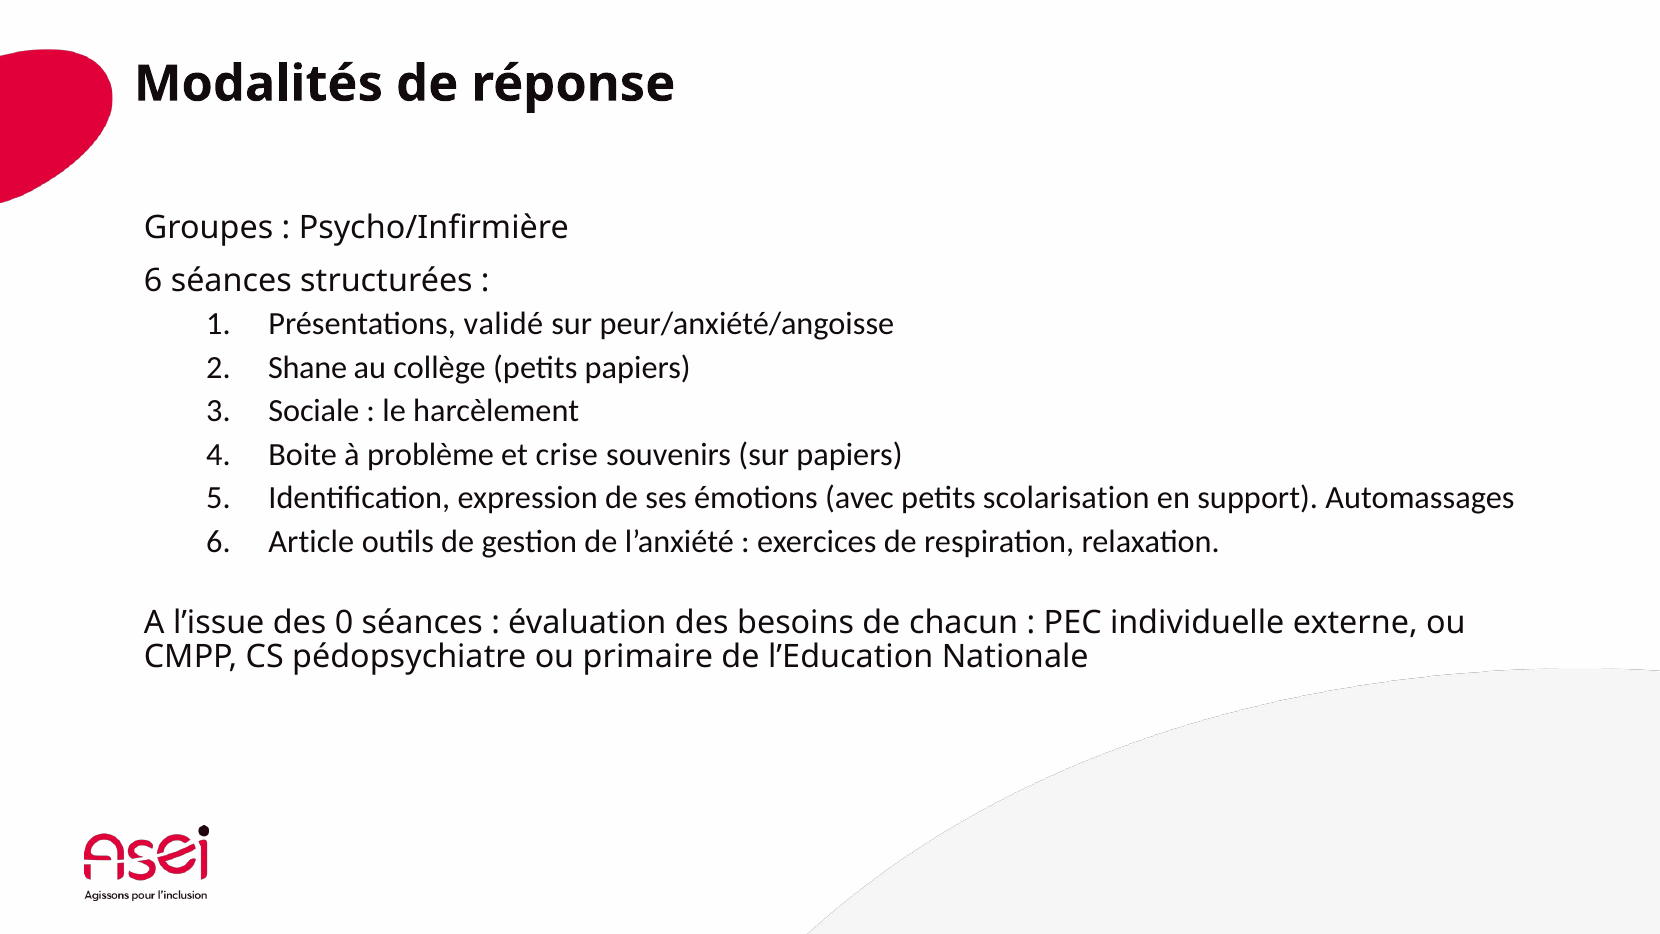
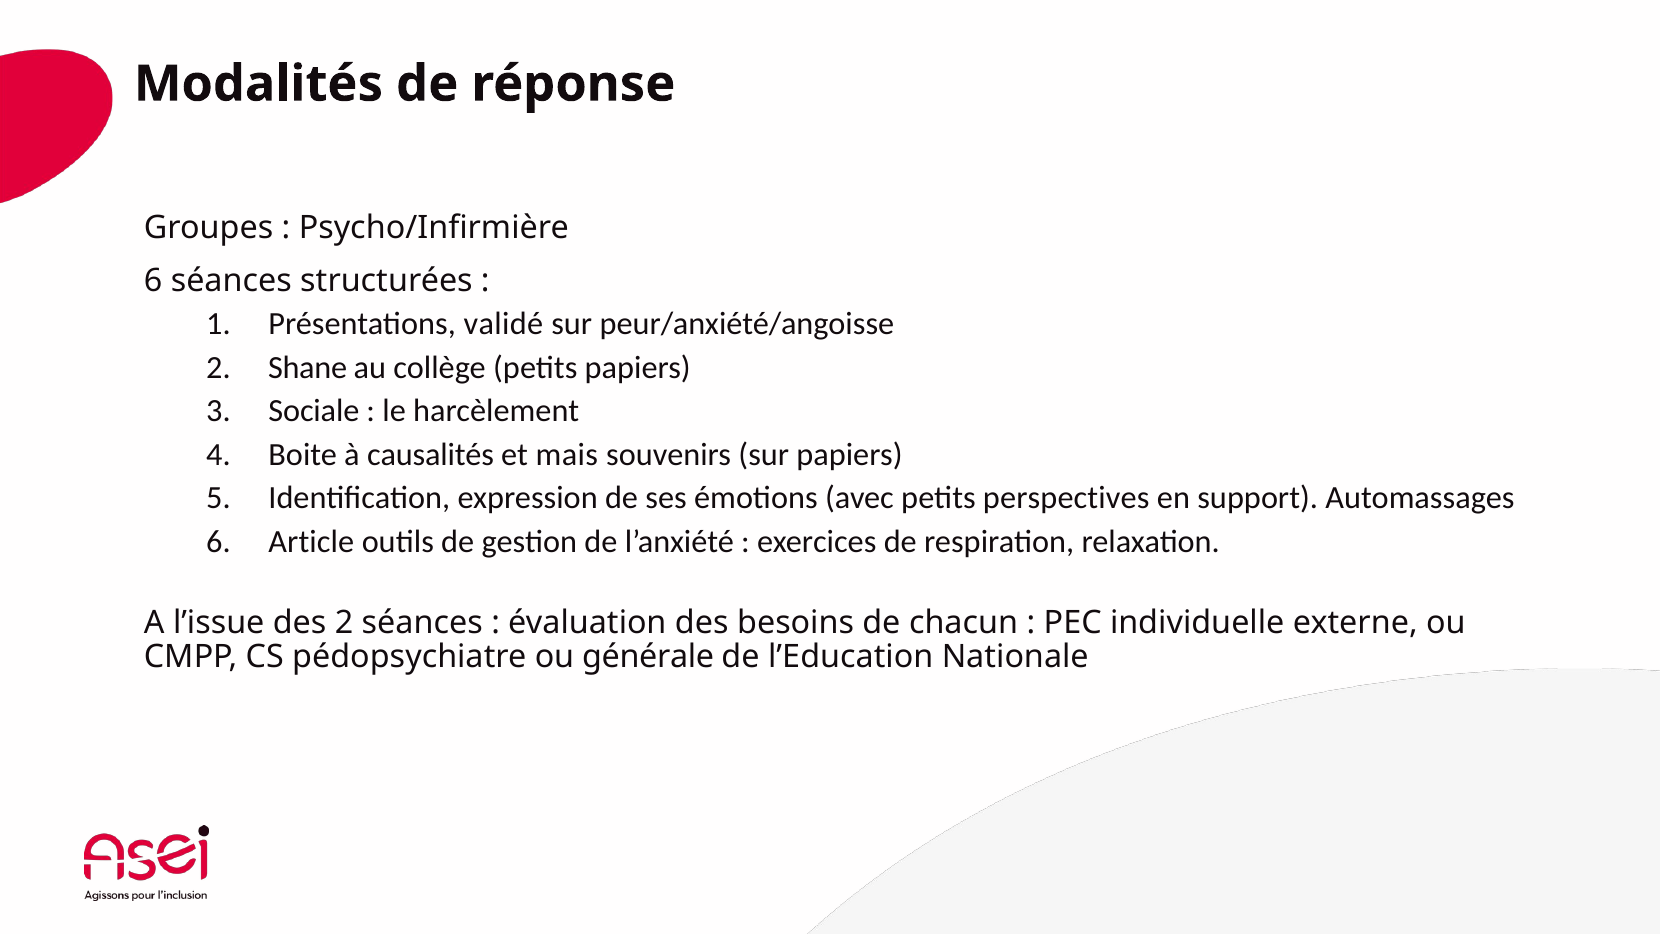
problème: problème -> causalités
crise: crise -> mais
scolarisation: scolarisation -> perspectives
des 0: 0 -> 2
primaire: primaire -> générale
